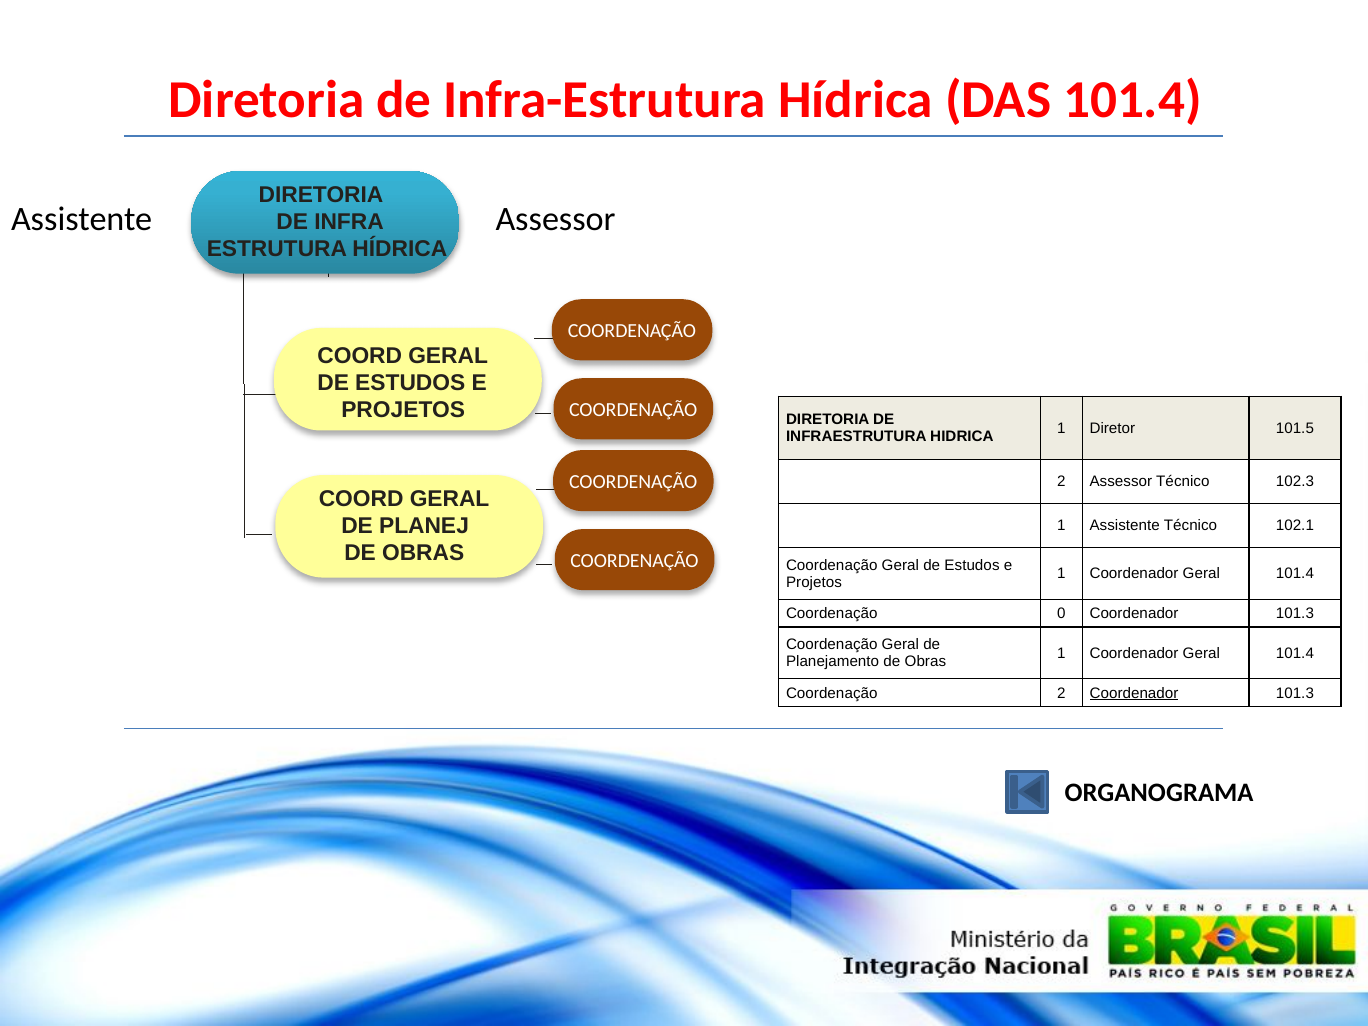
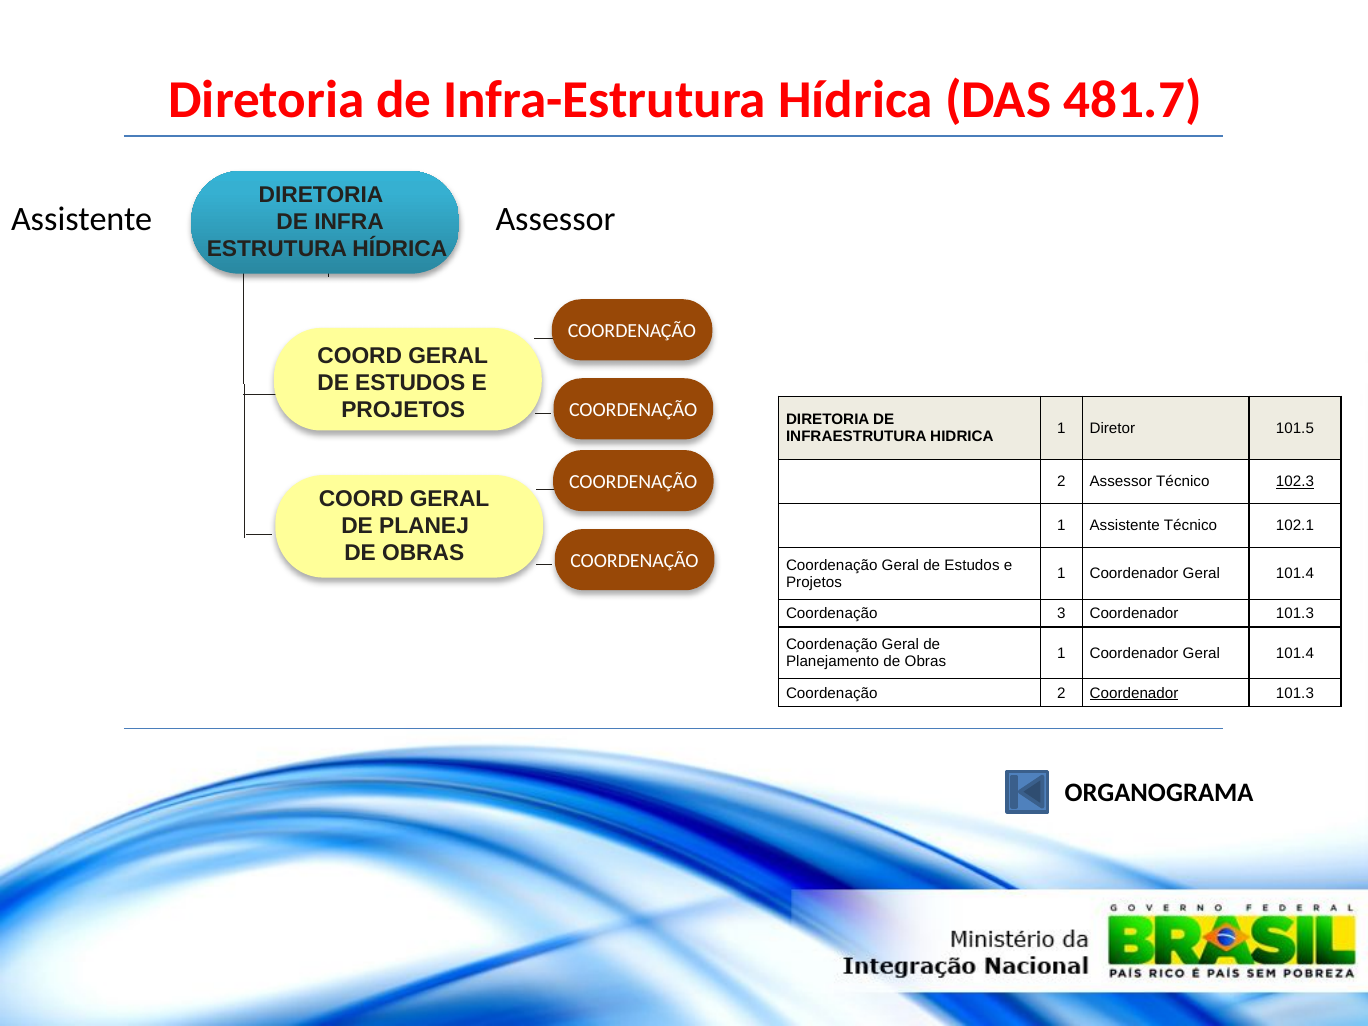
DAS 101.4: 101.4 -> 481.7
102.3 underline: none -> present
0: 0 -> 3
